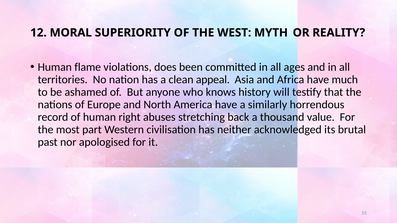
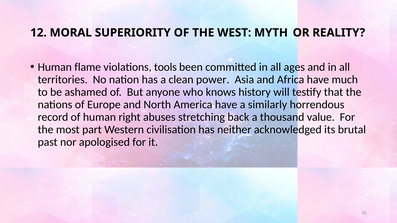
does: does -> tools
appeal: appeal -> power
